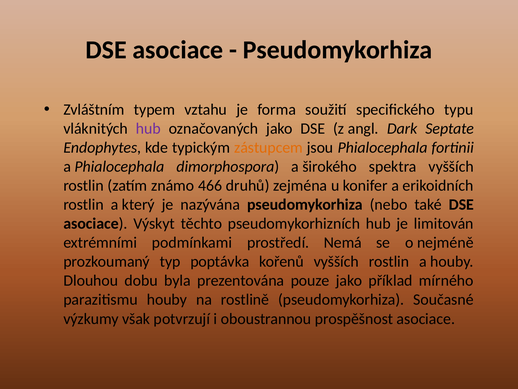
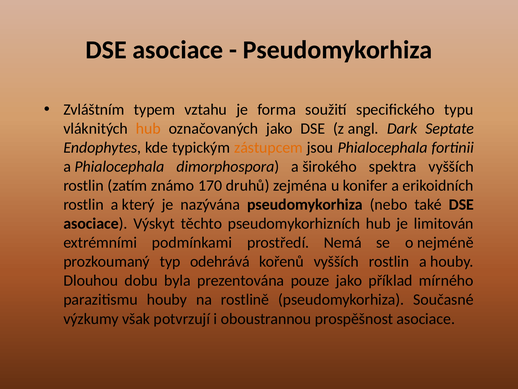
hub at (148, 128) colour: purple -> orange
466: 466 -> 170
poptávka: poptávka -> odehrává
